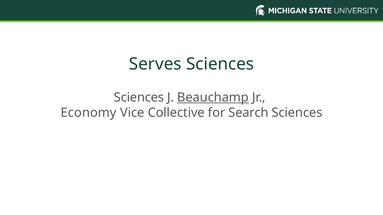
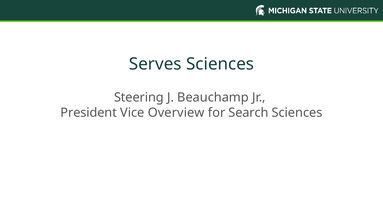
Sciences at (139, 98): Sciences -> Steering
Beauchamp underline: present -> none
Economy: Economy -> President
Collective: Collective -> Overview
